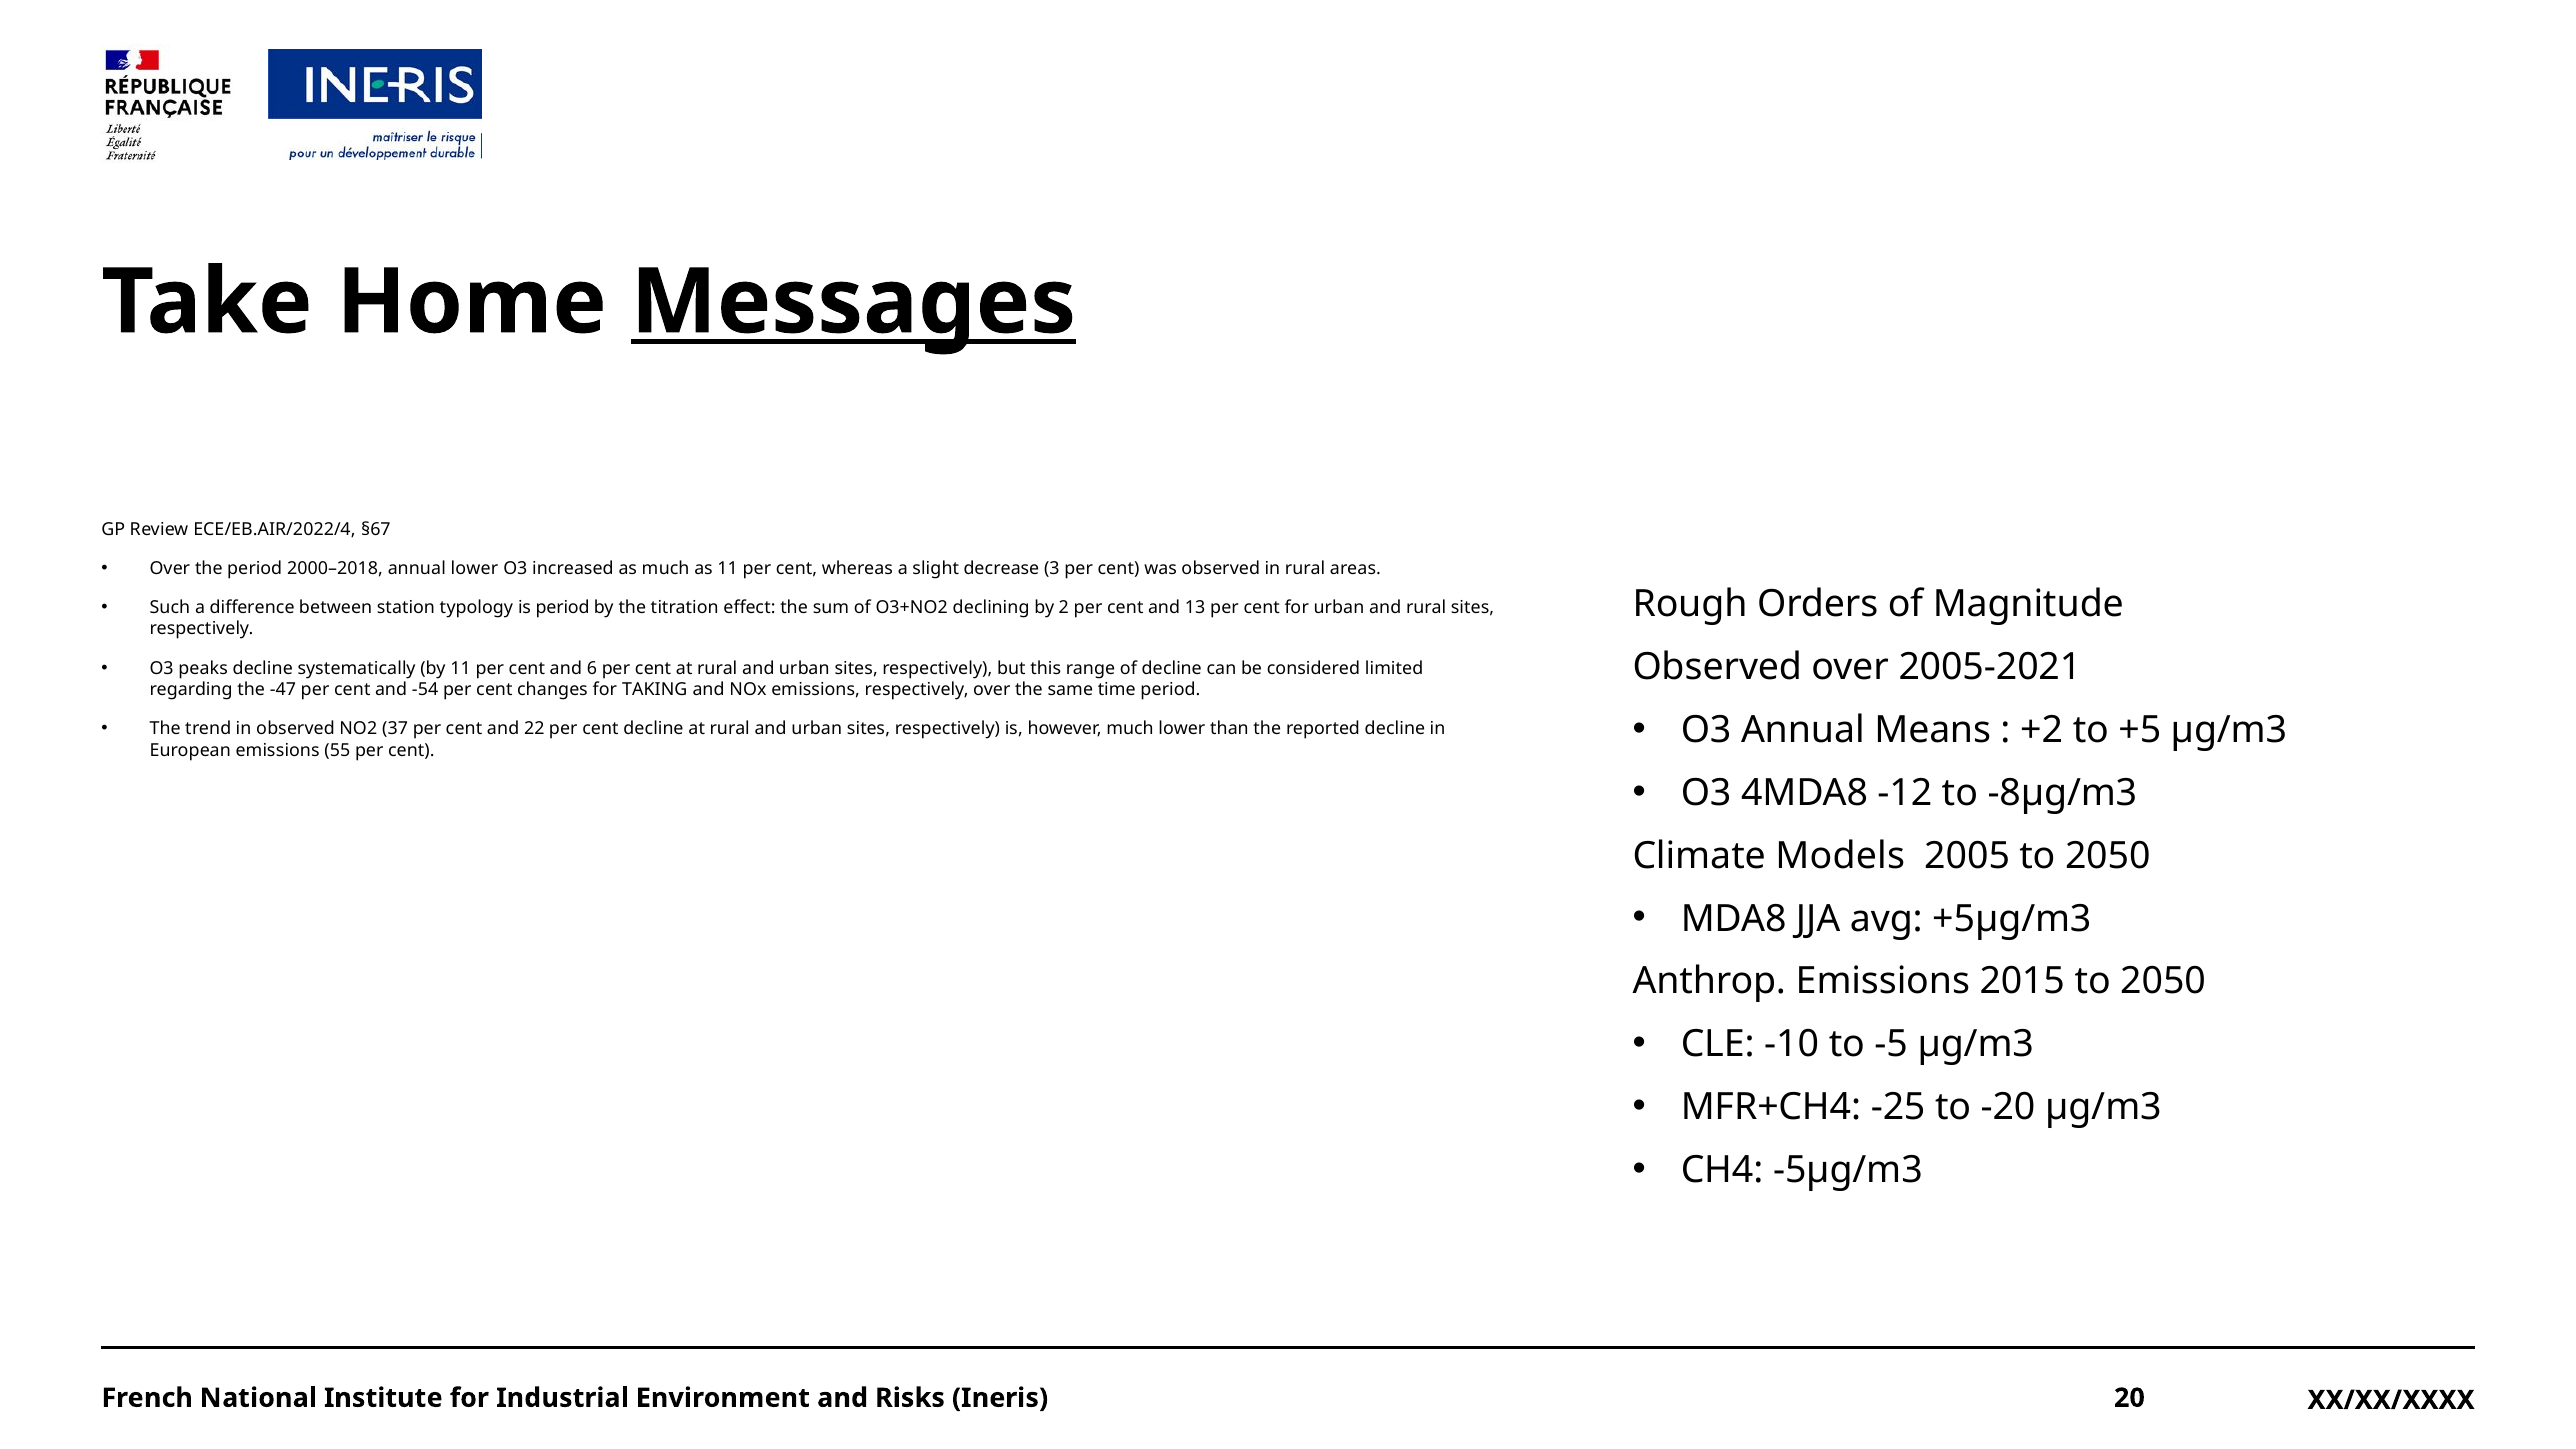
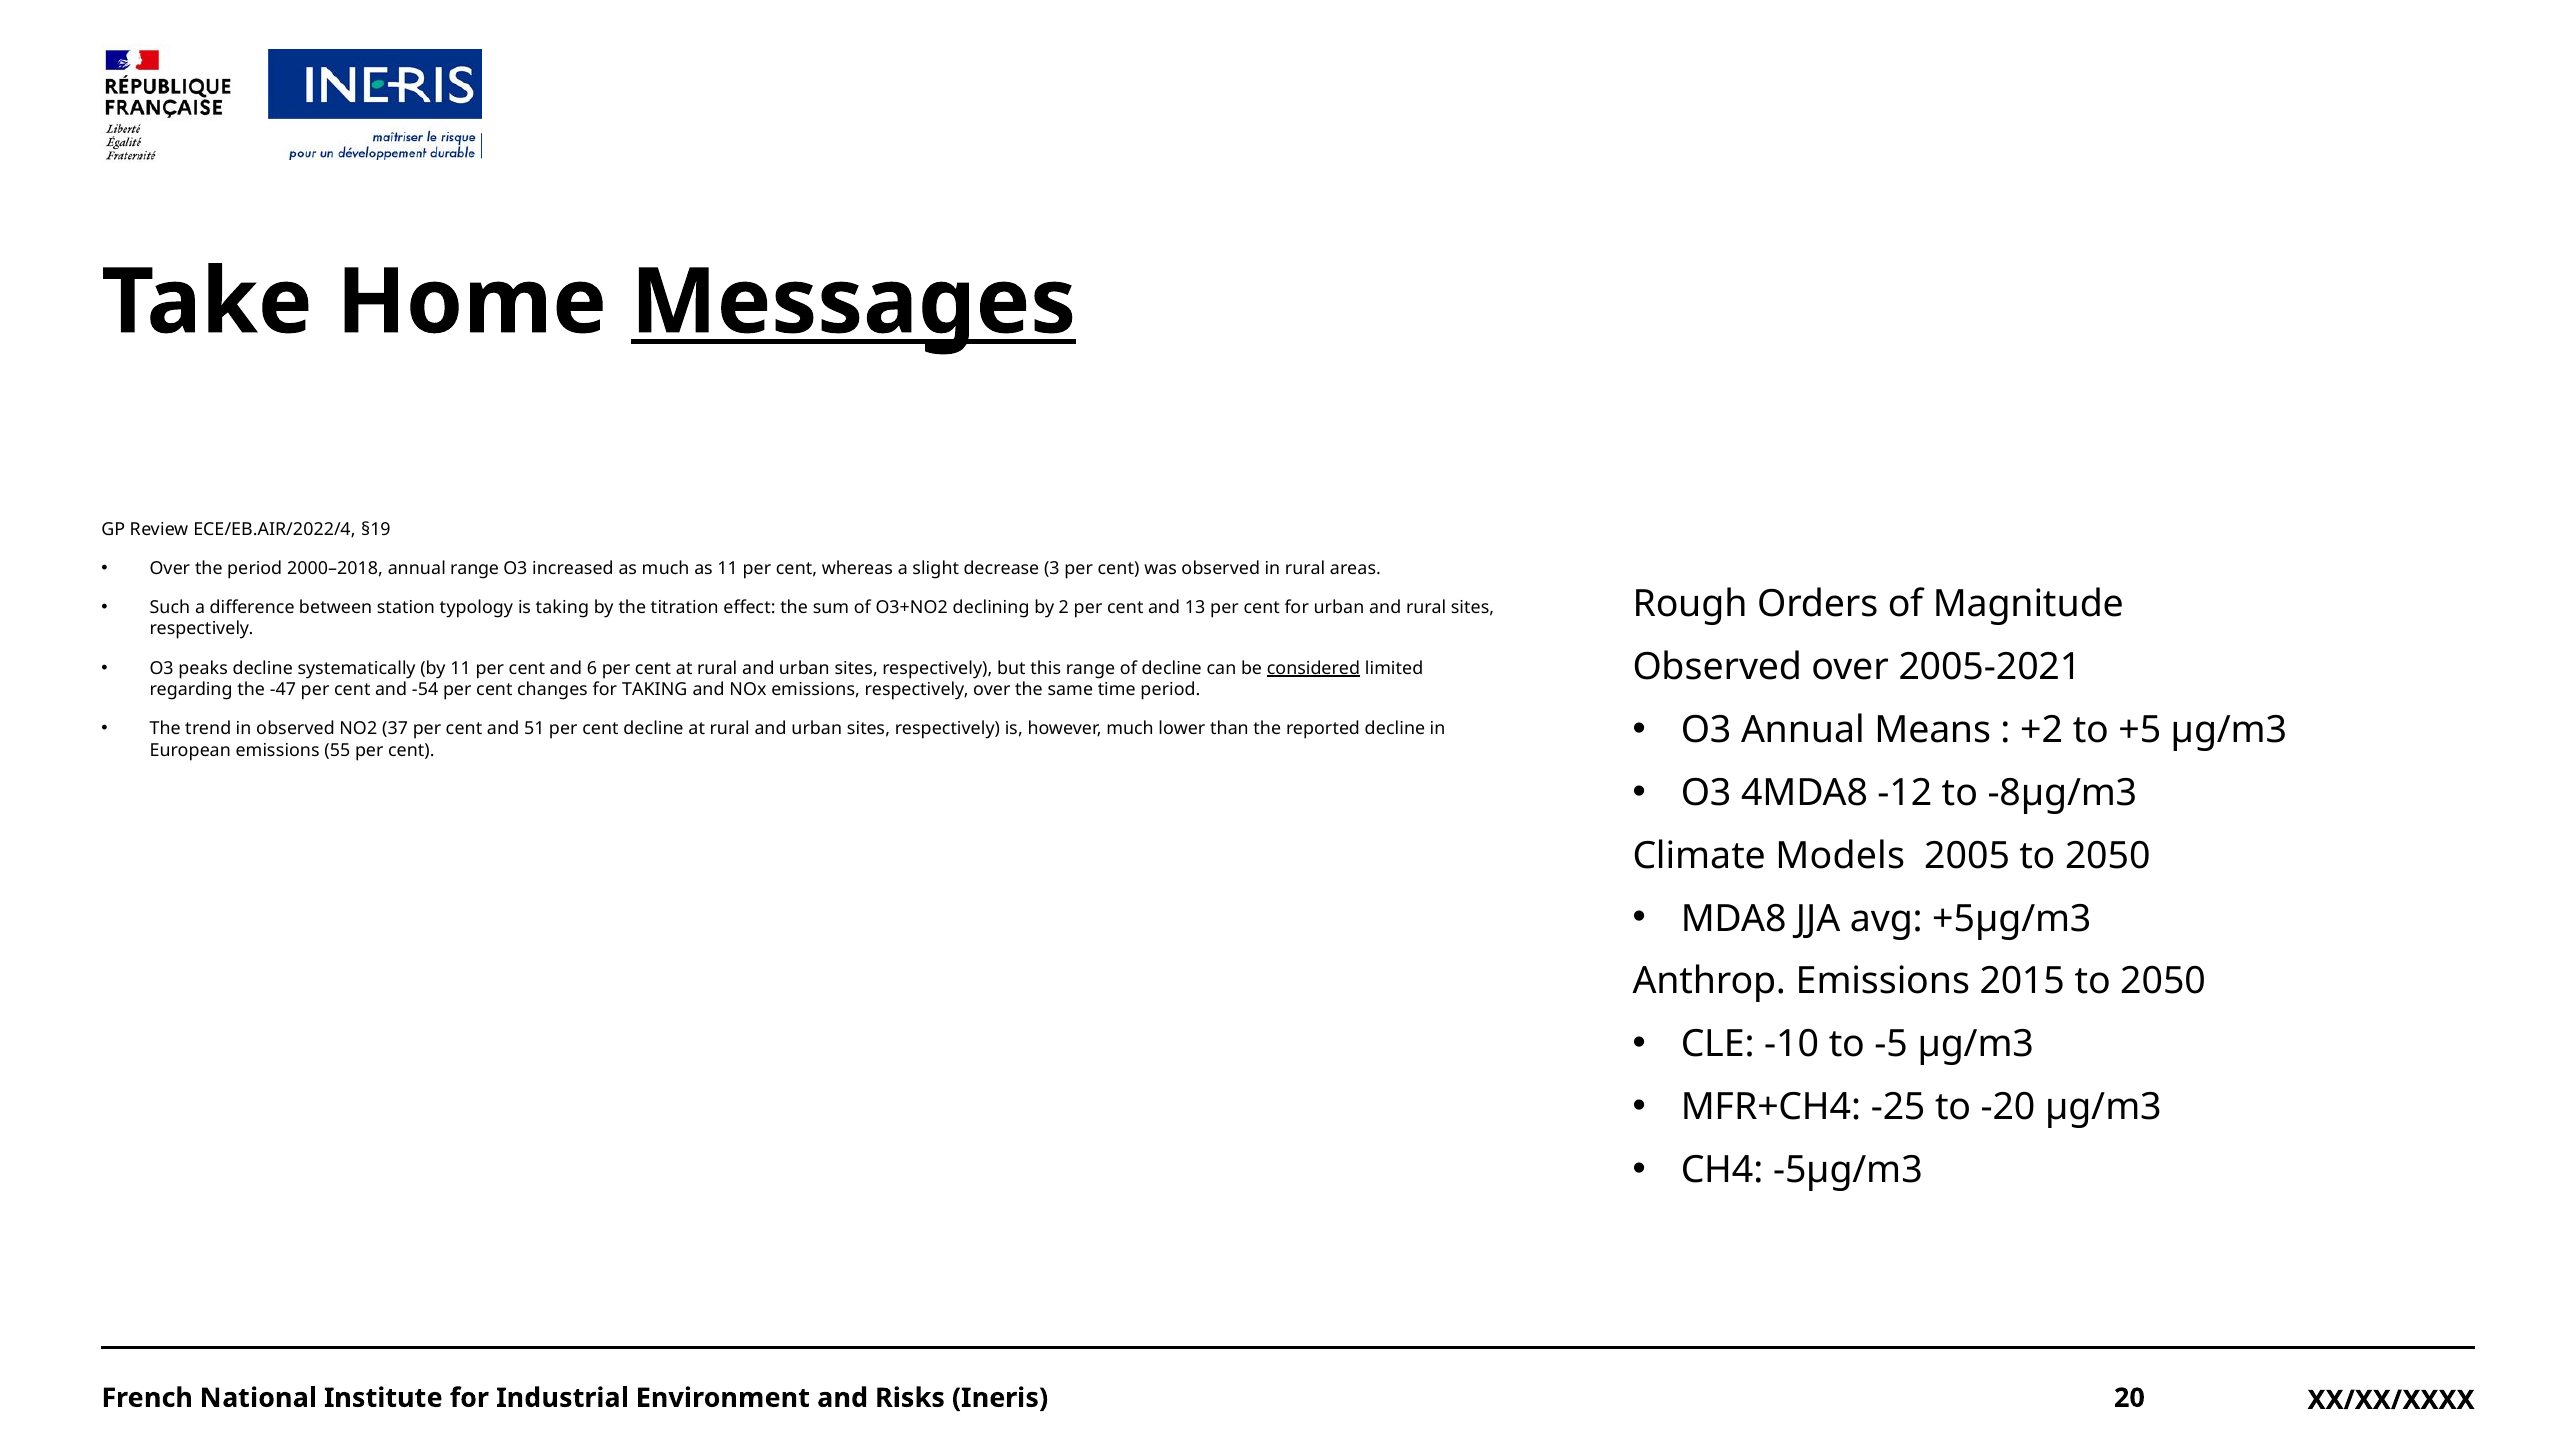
§67: §67 -> §19
annual lower: lower -> range
is period: period -> taking
considered underline: none -> present
22: 22 -> 51
